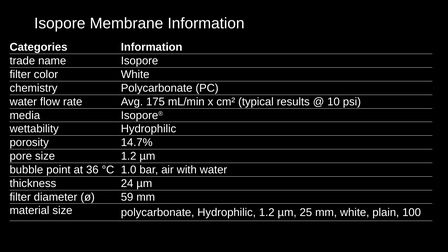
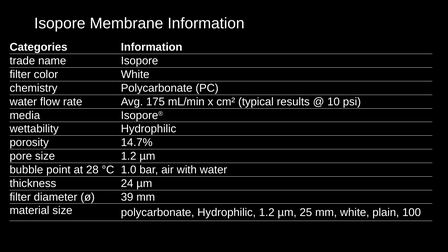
36: 36 -> 28
59: 59 -> 39
